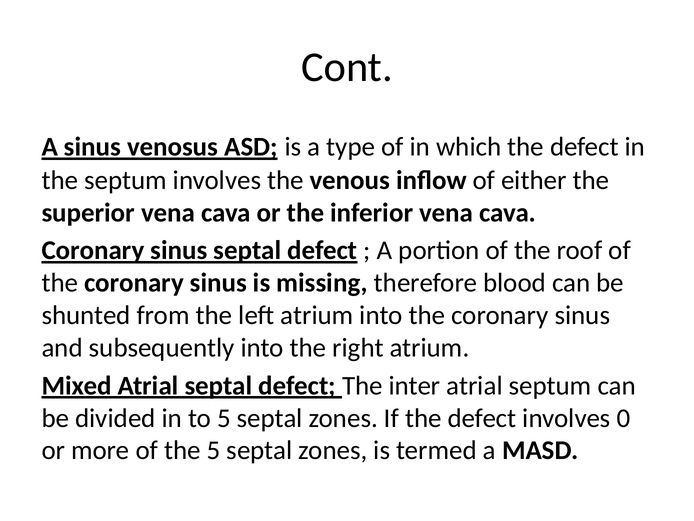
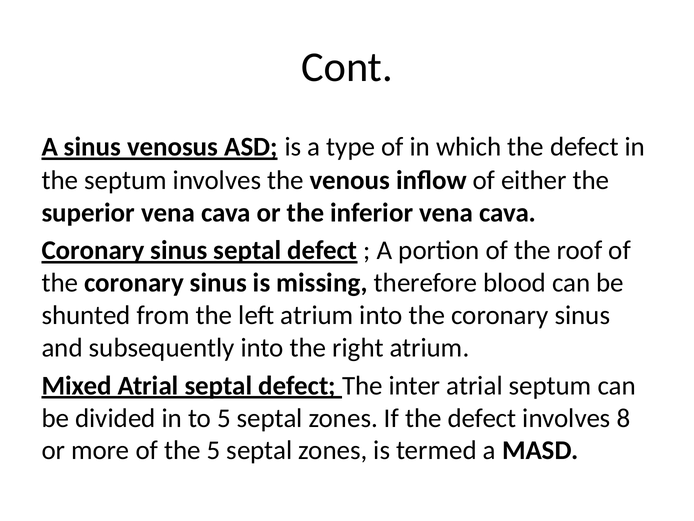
0: 0 -> 8
